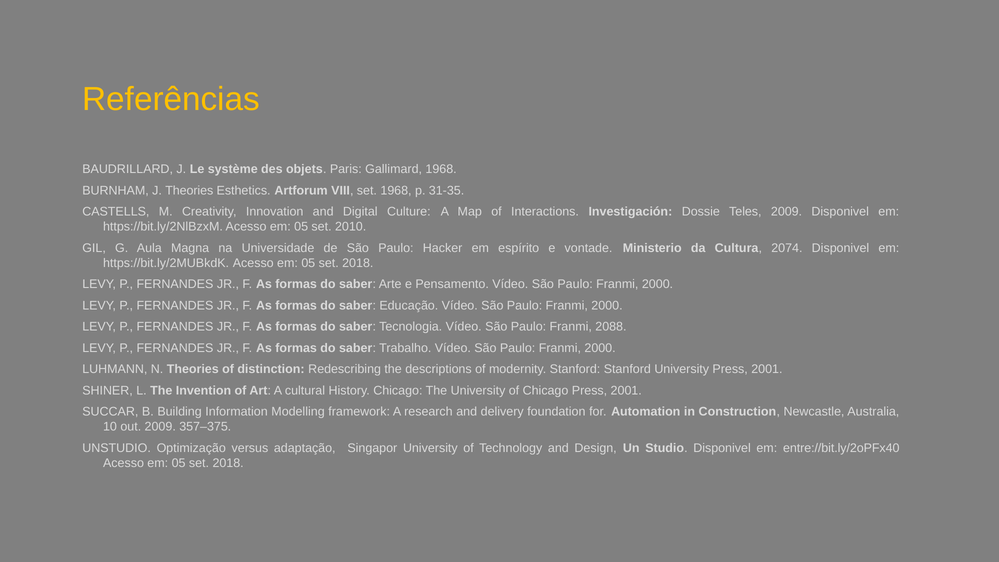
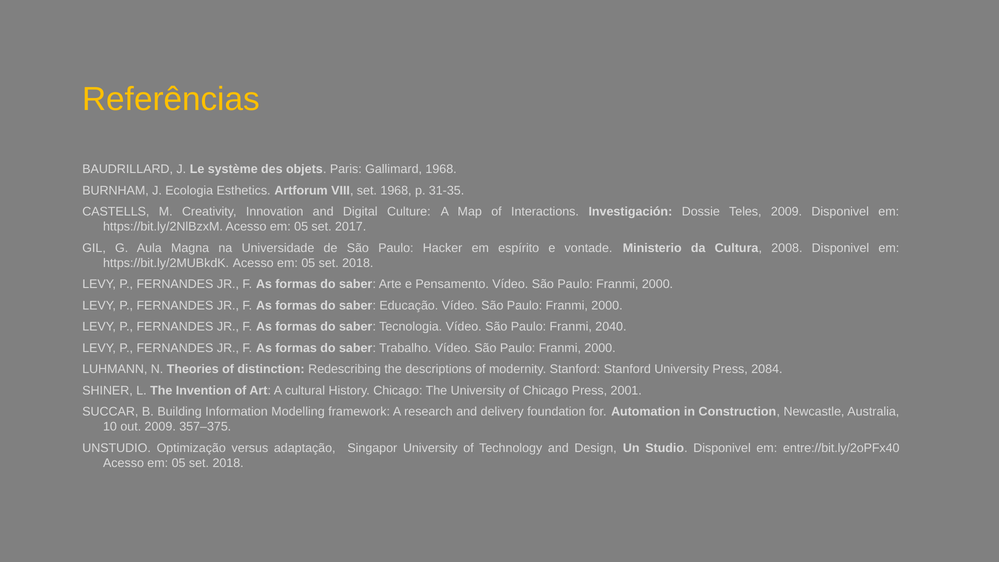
J Theories: Theories -> Ecologia
2010: 2010 -> 2017
2074: 2074 -> 2008
2088: 2088 -> 2040
University Press 2001: 2001 -> 2084
